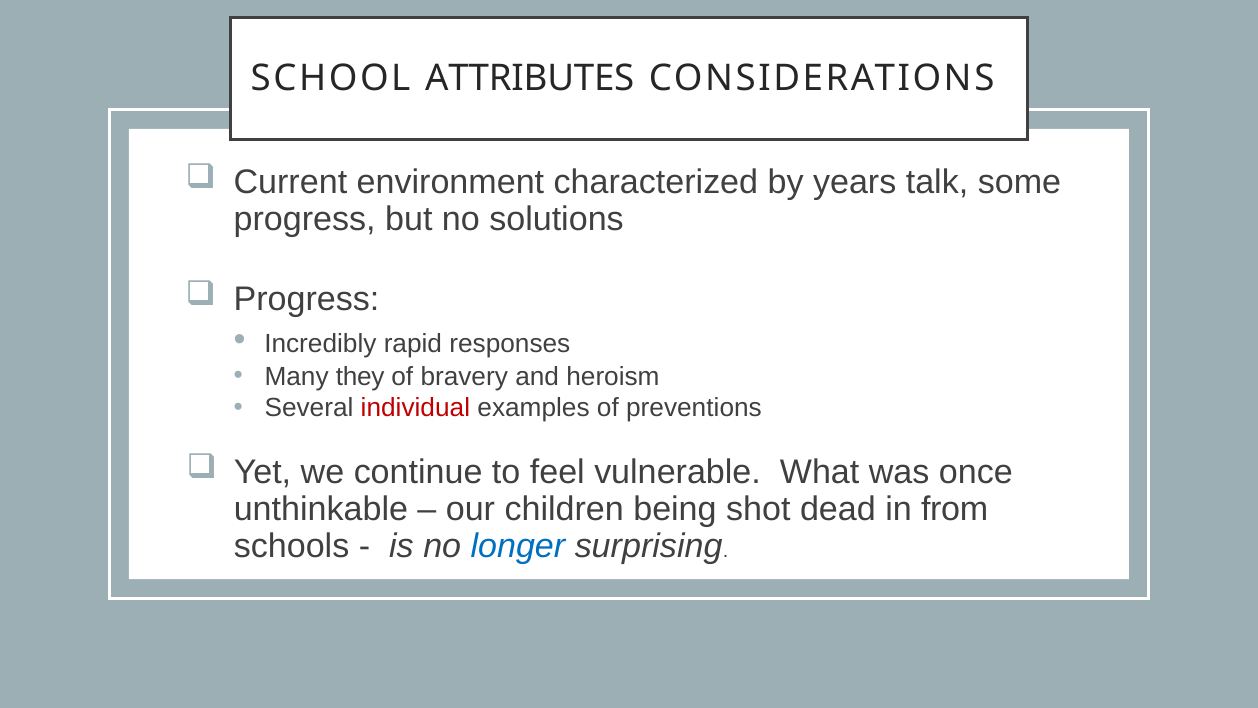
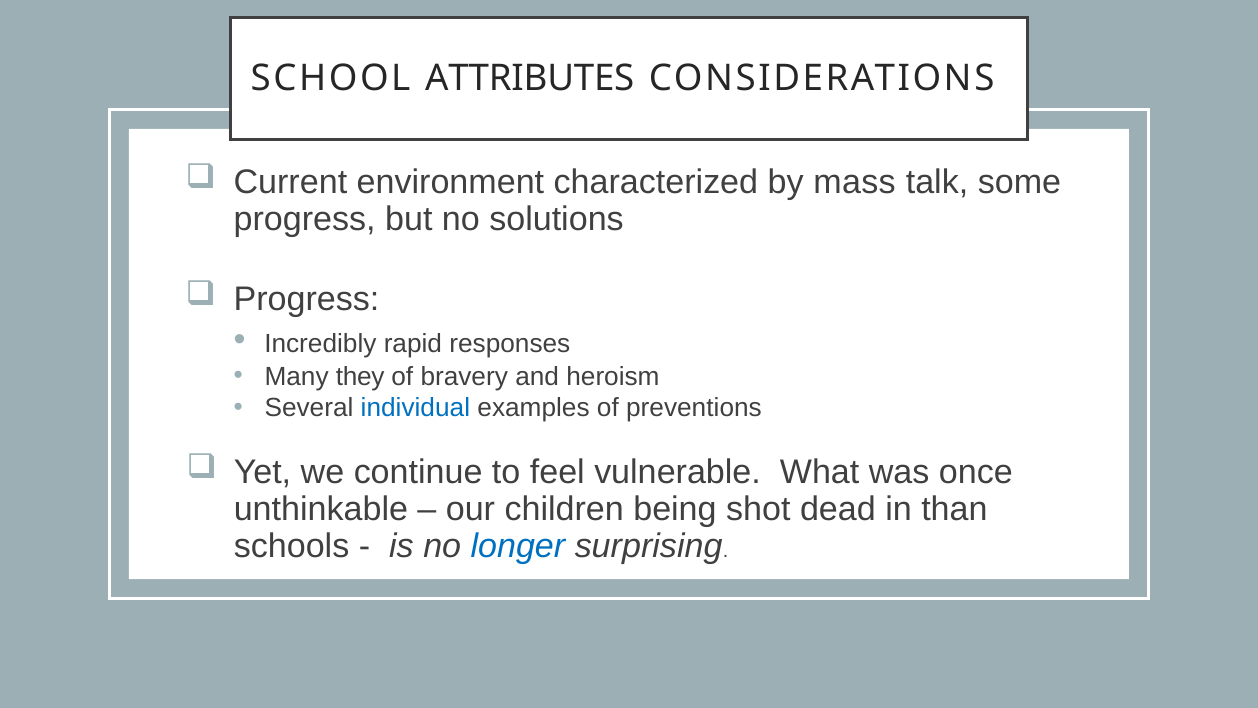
years: years -> mass
individual colour: red -> blue
from: from -> than
